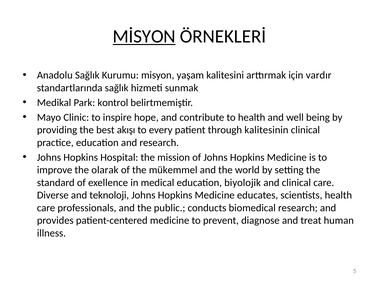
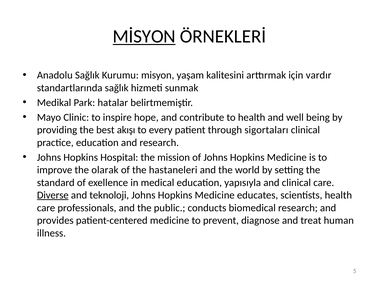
kontrol: kontrol -> hatalar
kalitesinin: kalitesinin -> sigortaları
mükemmel: mükemmel -> hastaneleri
biyolojik: biyolojik -> yapısıyla
Diverse underline: none -> present
